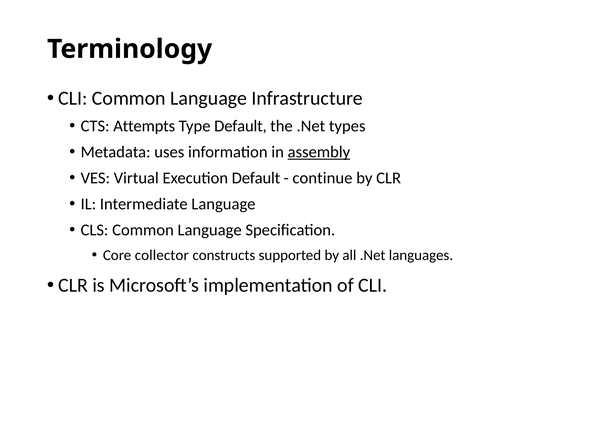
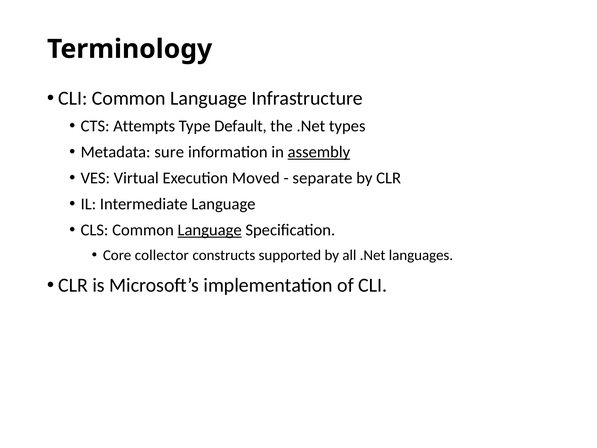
uses: uses -> sure
Execution Default: Default -> Moved
continue: continue -> separate
Language at (210, 230) underline: none -> present
